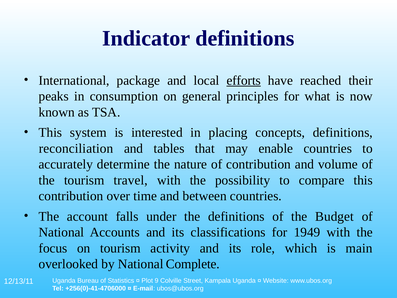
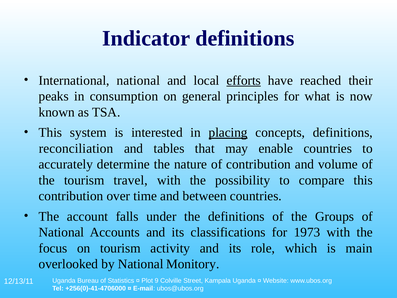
International package: package -> national
placing underline: none -> present
Budget: Budget -> Groups
1949: 1949 -> 1973
Complete: Complete -> Monitory
